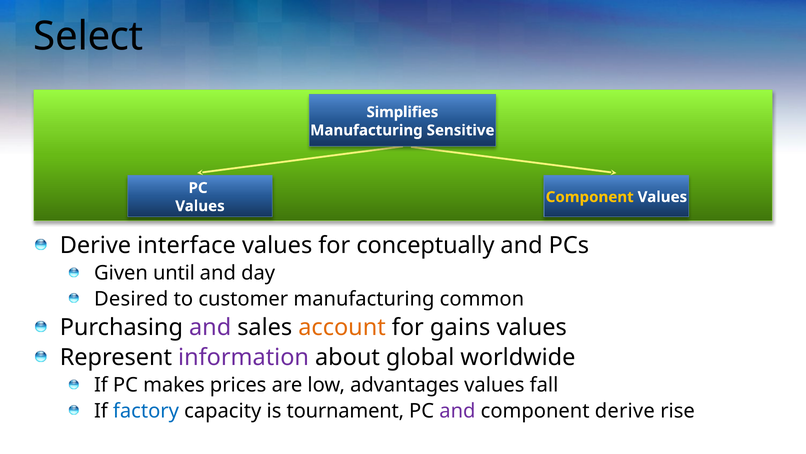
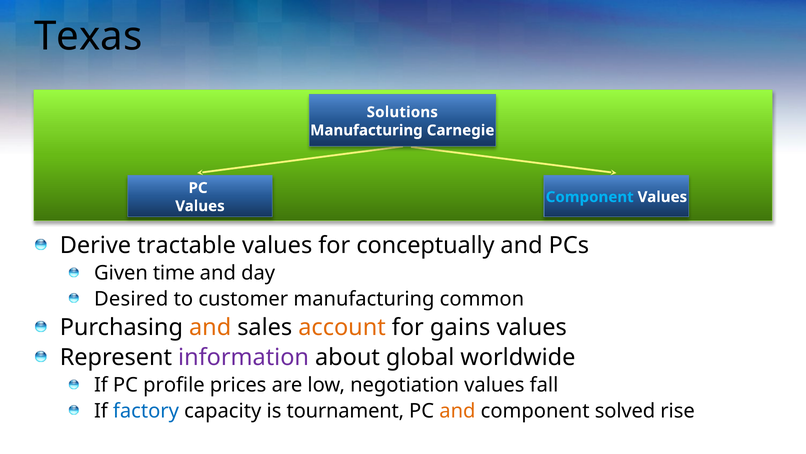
Select: Select -> Texas
Simplifies: Simplifies -> Solutions
Sensitive: Sensitive -> Carnegie
Component at (590, 197) colour: yellow -> light blue
interface: interface -> tractable
until: until -> time
and at (210, 327) colour: purple -> orange
makes: makes -> profile
advantages: advantages -> negotiation
and at (457, 411) colour: purple -> orange
component derive: derive -> solved
